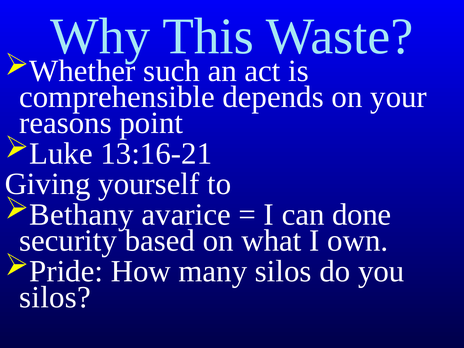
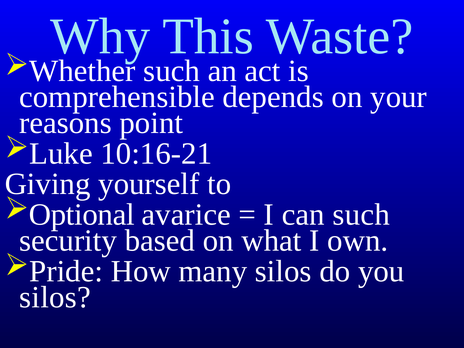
13:16-21: 13:16-21 -> 10:16-21
Bethany: Bethany -> Optional
can done: done -> such
